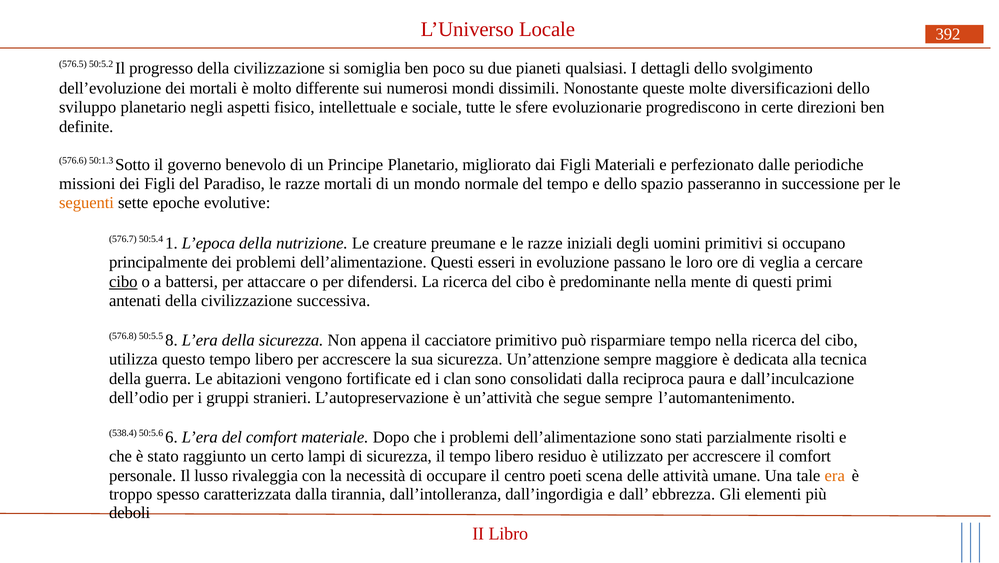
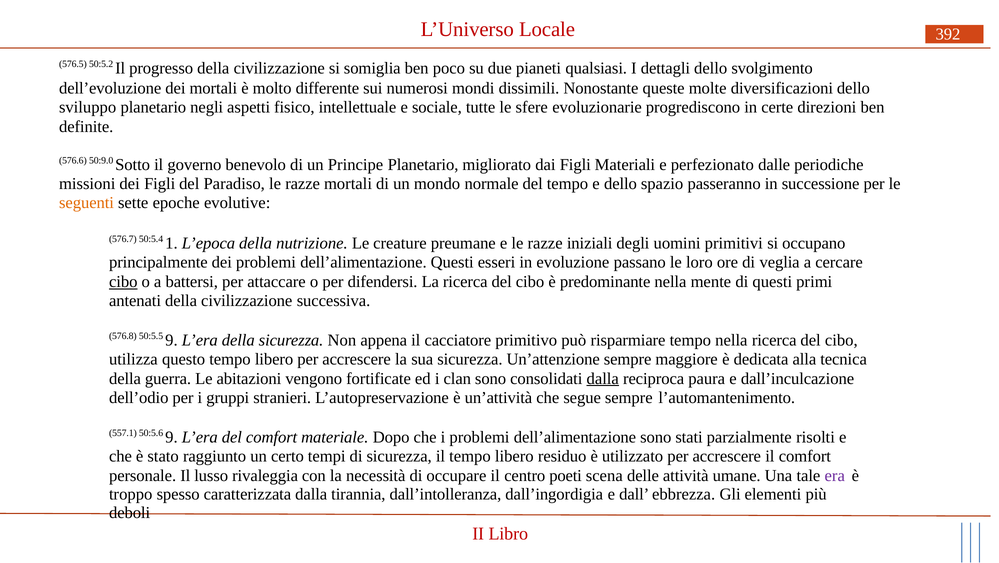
50:1.3: 50:1.3 -> 50:9.0
50:5.5 8: 8 -> 9
dalla at (603, 378) underline: none -> present
538.4: 538.4 -> 557.1
50:5.6 6: 6 -> 9
lampi: lampi -> tempi
era colour: orange -> purple
